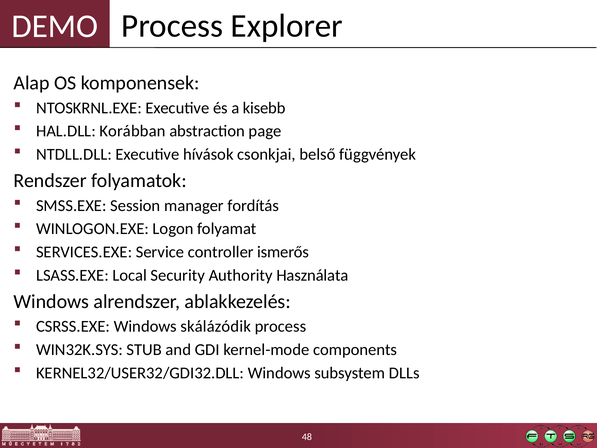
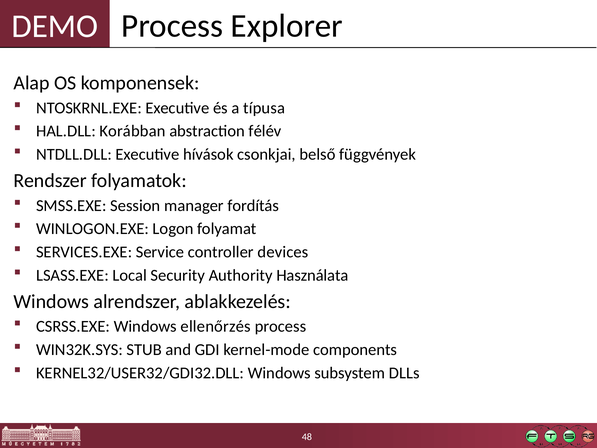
kisebb: kisebb -> típusa
page: page -> félév
ismerős: ismerős -> devices
skálázódik: skálázódik -> ellenőrzés
